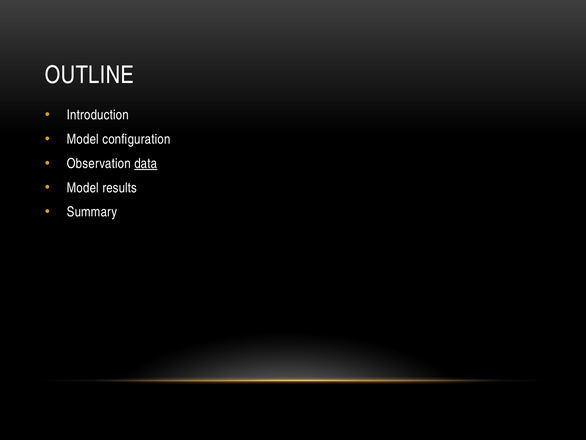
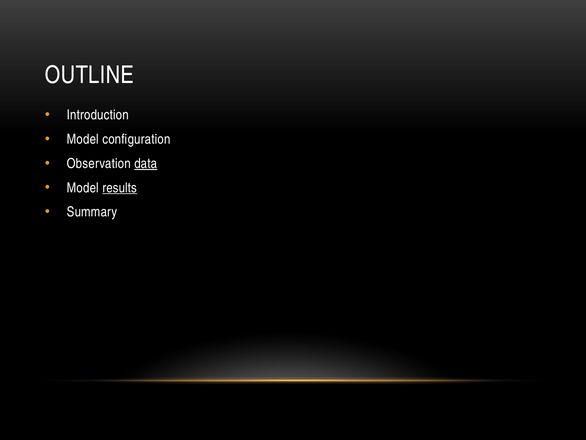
results underline: none -> present
